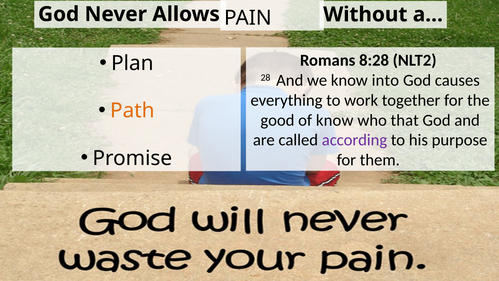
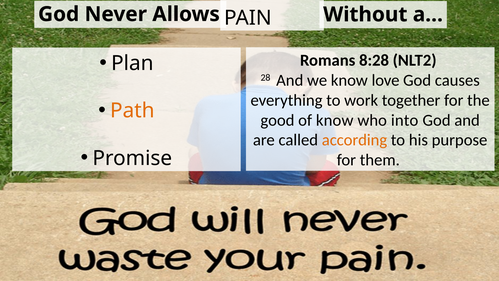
into: into -> love
that: that -> into
according colour: purple -> orange
